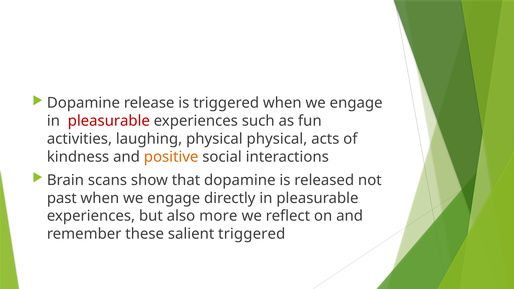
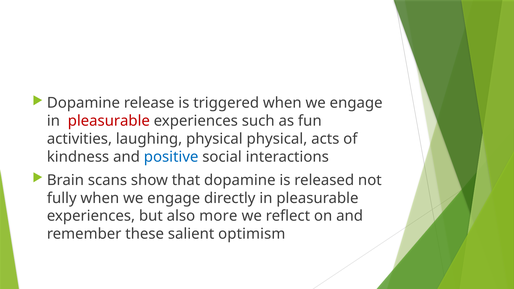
positive colour: orange -> blue
past: past -> fully
salient triggered: triggered -> optimism
